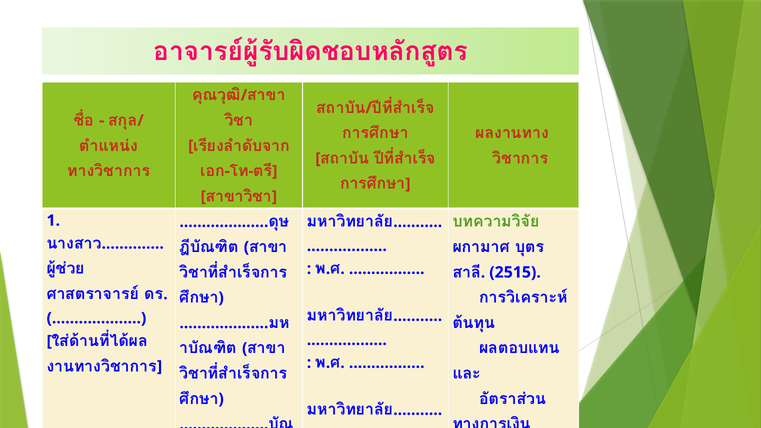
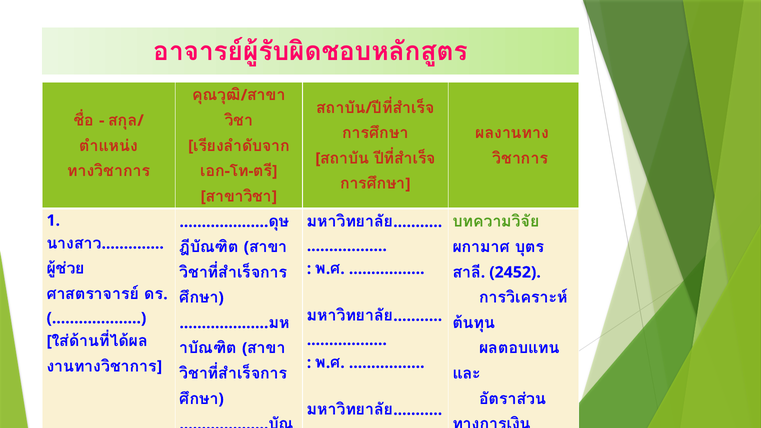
2515: 2515 -> 2452
